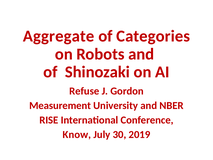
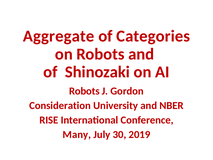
Refuse at (84, 91): Refuse -> Robots
Measurement: Measurement -> Consideration
Know: Know -> Many
